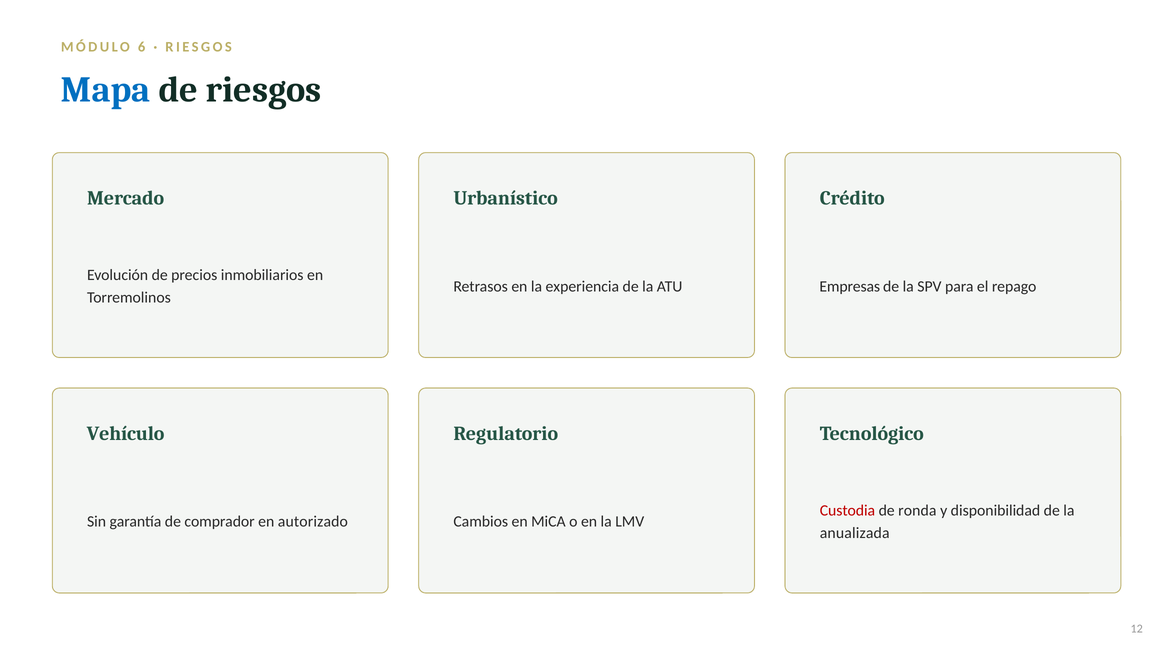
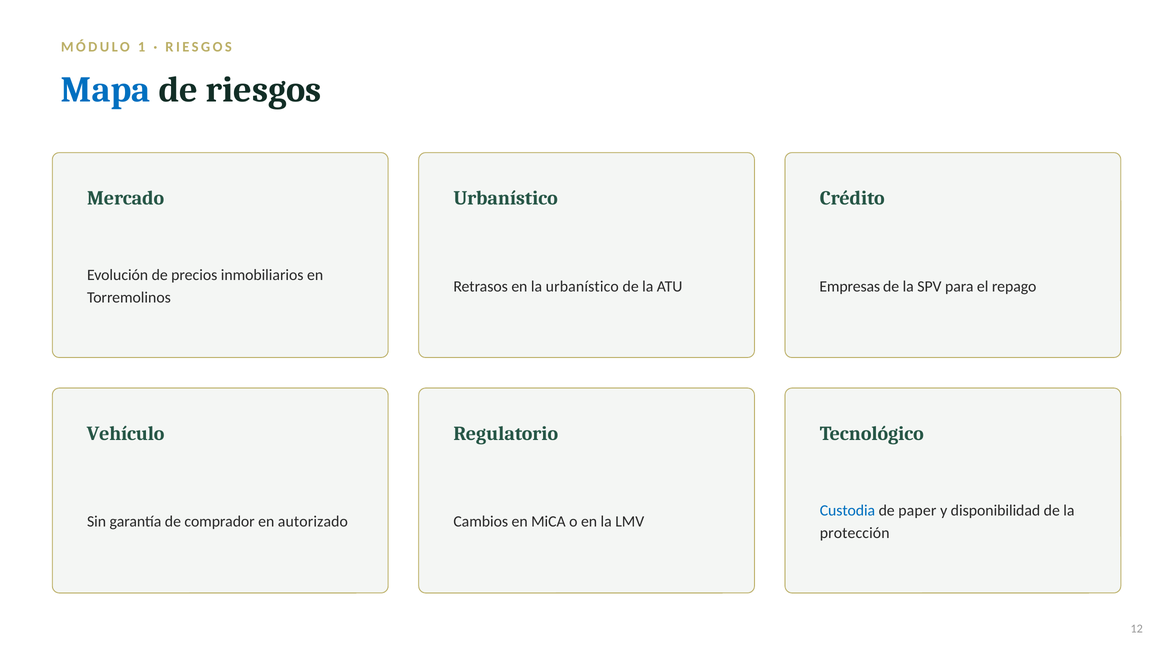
6: 6 -> 1
la experiencia: experiencia -> urbanístico
Custodia colour: red -> blue
ronda: ronda -> paper
anualizada: anualizada -> protección
